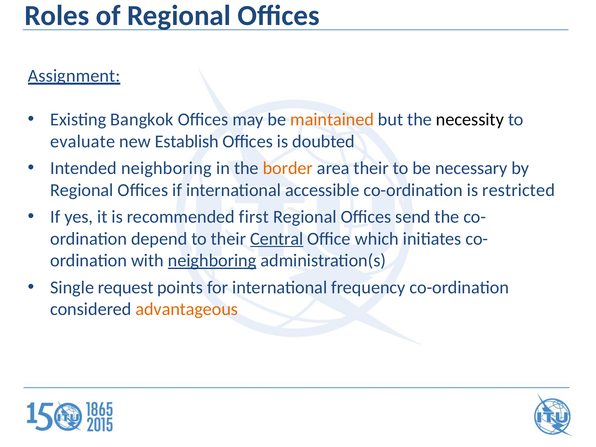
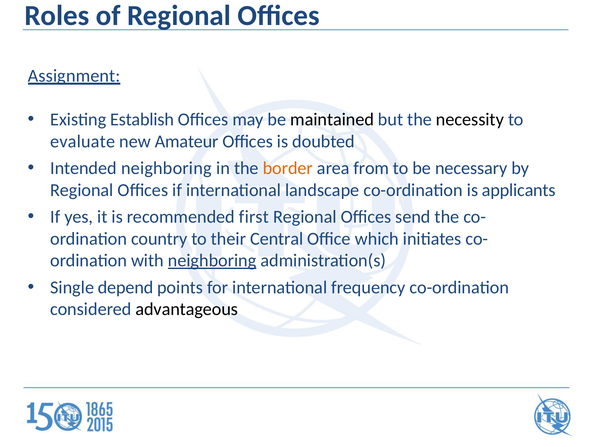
Bangkok: Bangkok -> Establish
maintained colour: orange -> black
Establish: Establish -> Amateur
area their: their -> from
accessible: accessible -> landscape
restricted: restricted -> applicants
depend: depend -> country
Central underline: present -> none
request: request -> depend
advantageous colour: orange -> black
